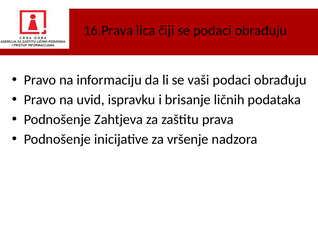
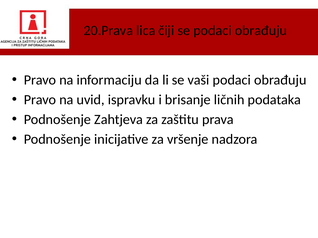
16.Prava: 16.Prava -> 20.Prava
